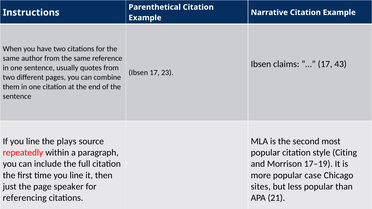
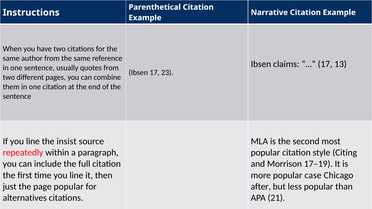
43: 43 -> 13
plays: plays -> insist
page speaker: speaker -> popular
sites: sites -> after
referencing: referencing -> alternatives
